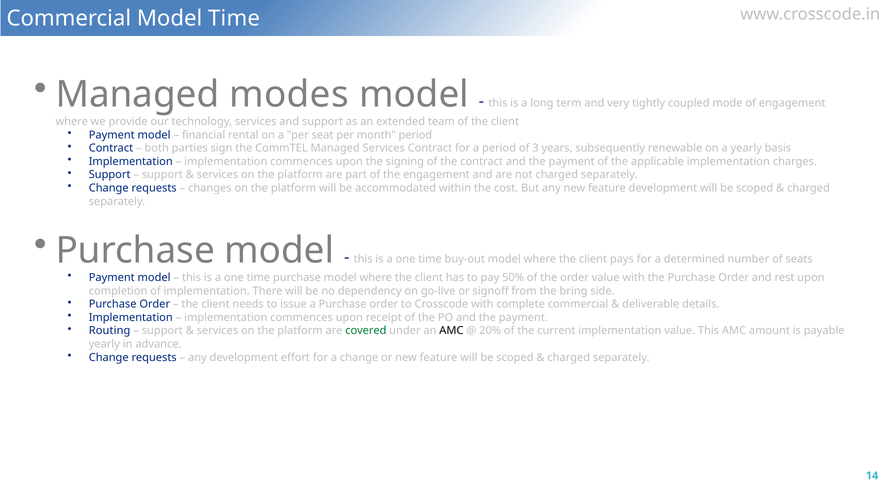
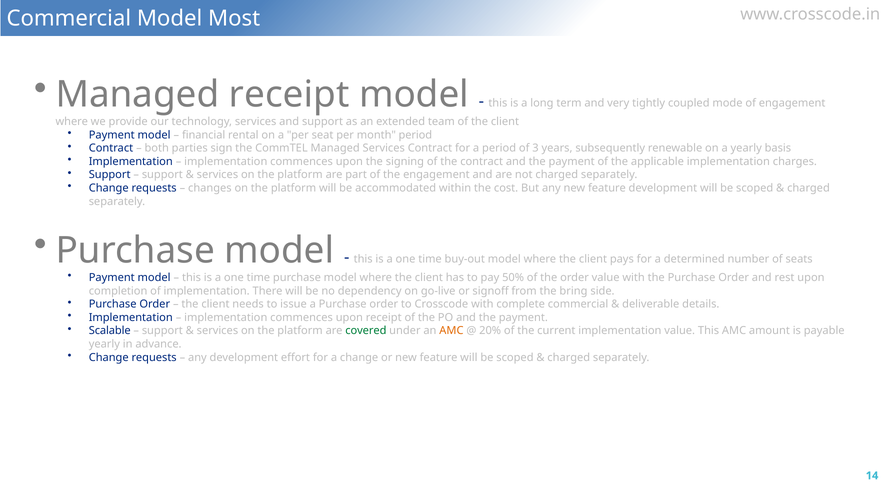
Model Time: Time -> Most
Managed modes: modes -> receipt
Routing: Routing -> Scalable
AMC at (451, 331) colour: black -> orange
